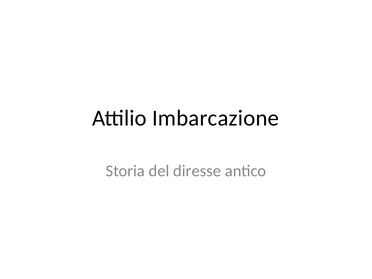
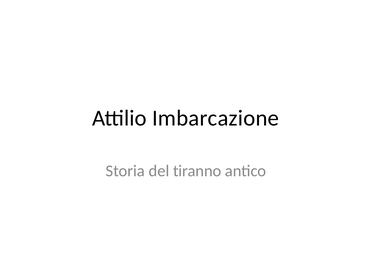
diresse: diresse -> tiranno
